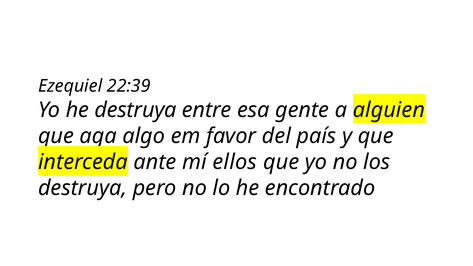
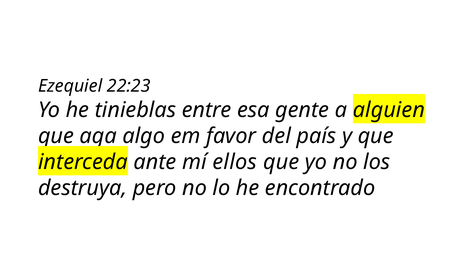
22:39: 22:39 -> 22:23
he destruya: destruya -> tinieblas
